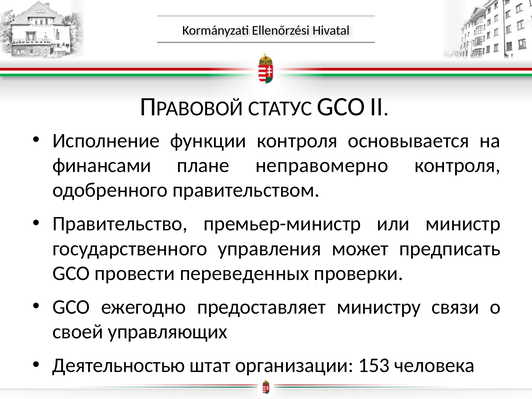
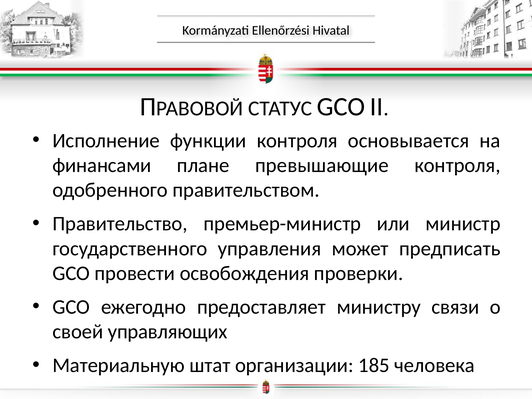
неправомерно: неправомерно -> превышающие
переведенных: переведенных -> освобождения
Деятельностью: Деятельностью -> Материальную
153: 153 -> 185
